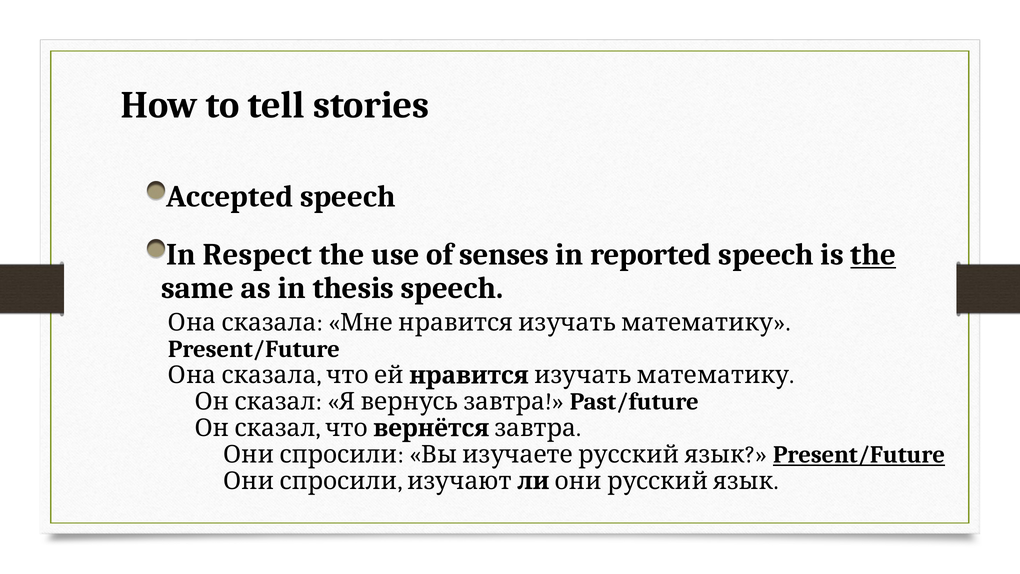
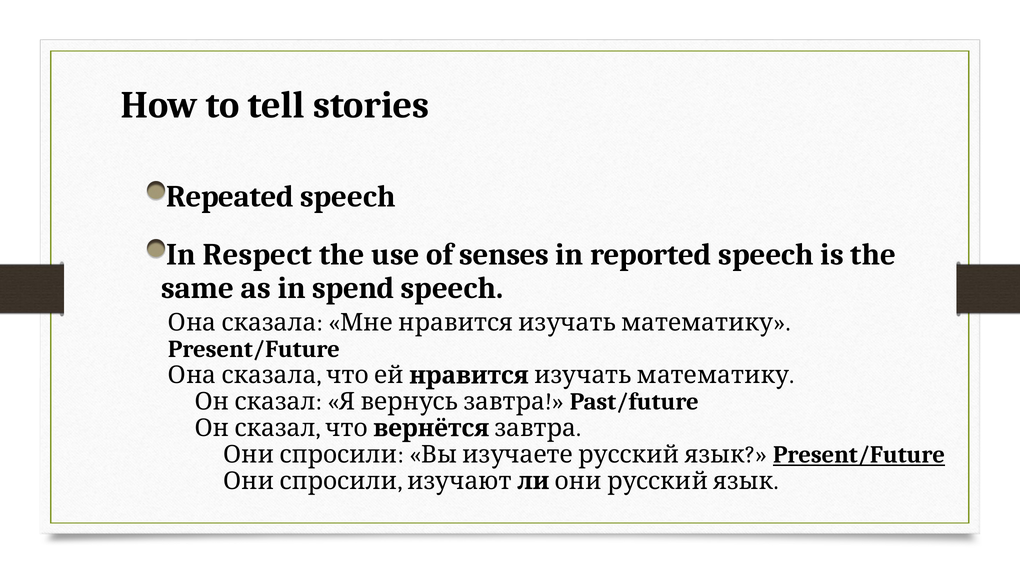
Accepted: Accepted -> Repeated
the at (873, 254) underline: present -> none
thesis: thesis -> spend
